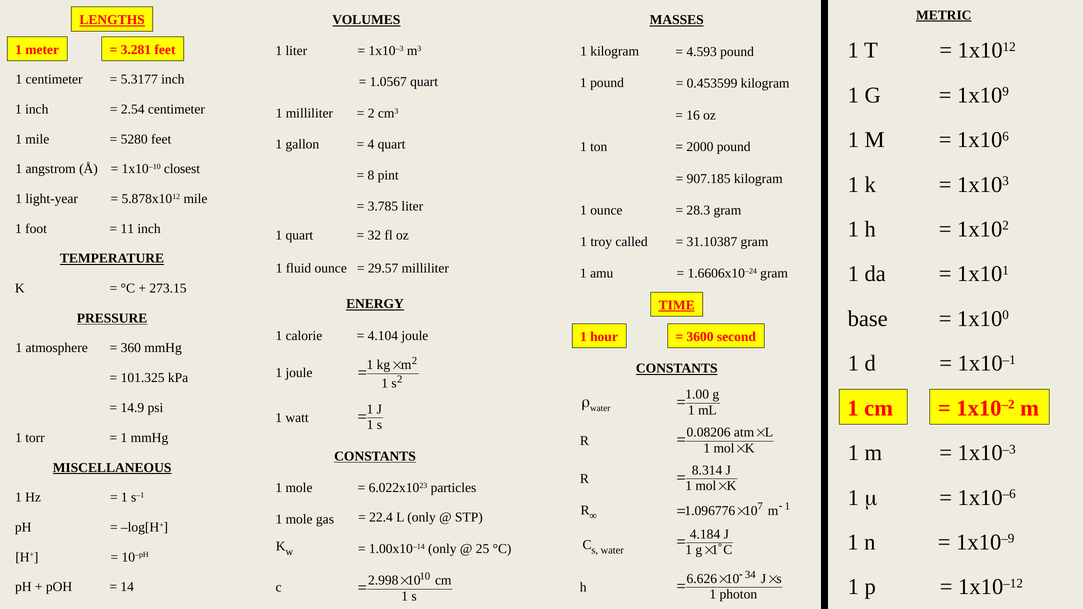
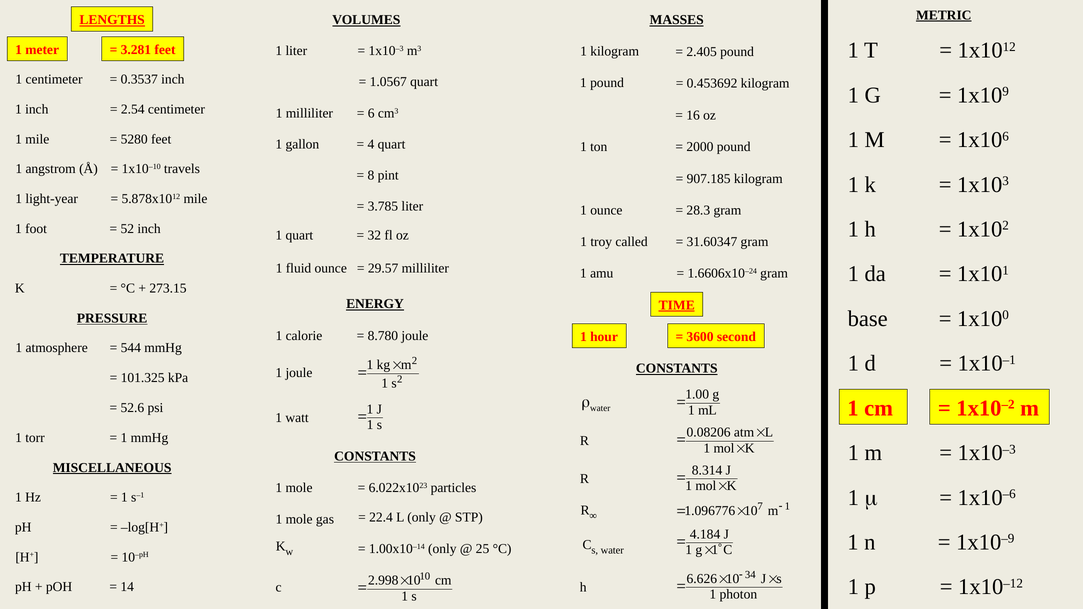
4.593: 4.593 -> 2.405
5.3177: 5.3177 -> 0.3537
0.453599: 0.453599 -> 0.453692
2 at (371, 113): 2 -> 6
closest: closest -> travels
11: 11 -> 52
31.10387: 31.10387 -> 31.60347
4.104: 4.104 -> 8.780
360: 360 -> 544
14.9: 14.9 -> 52.6
